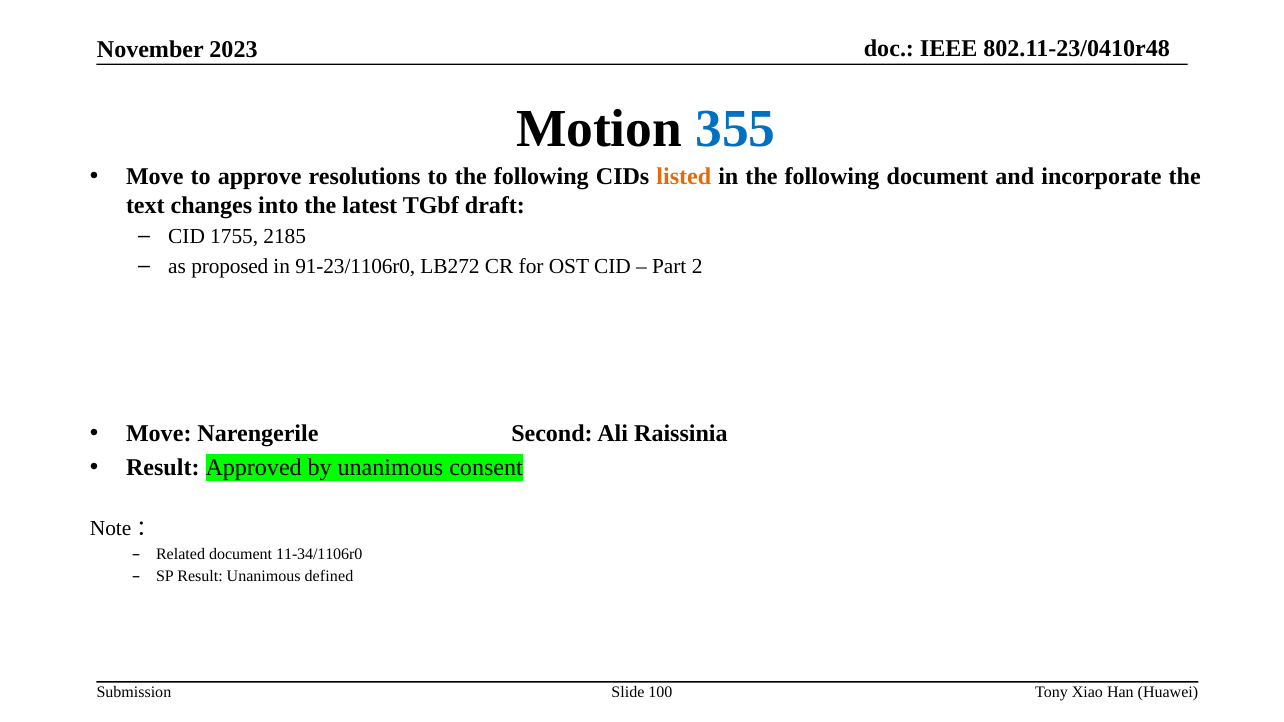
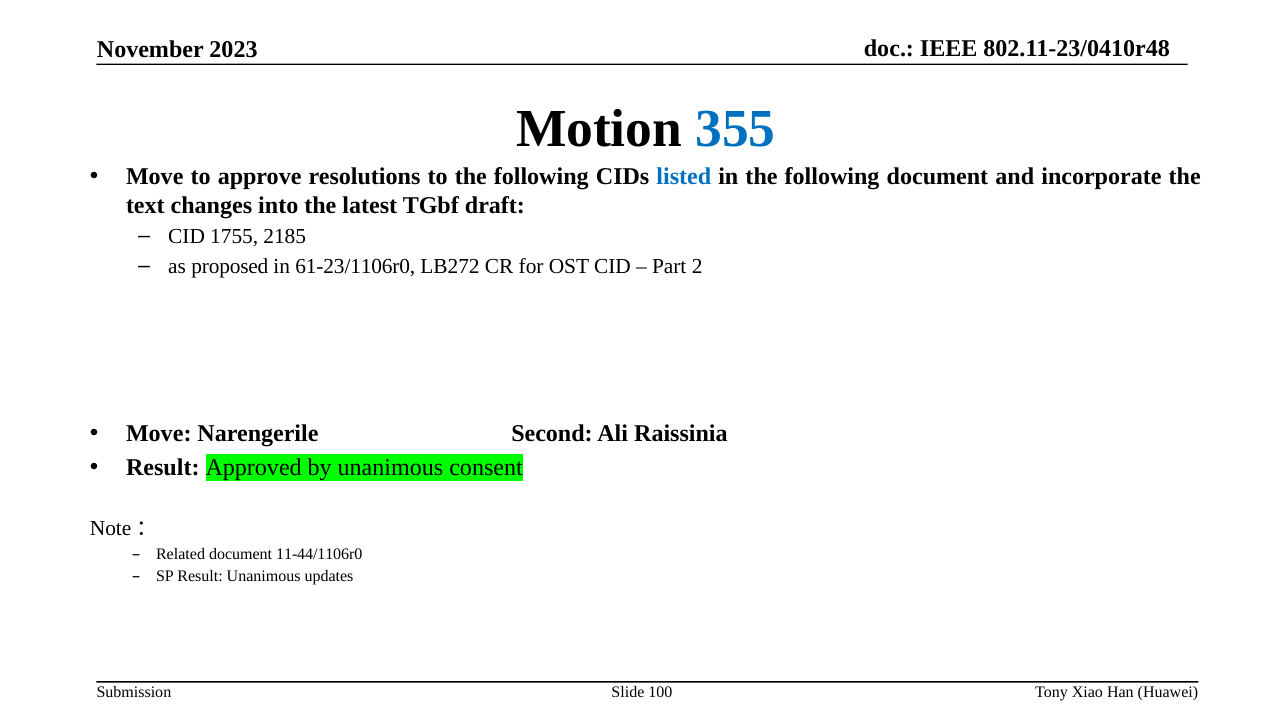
listed colour: orange -> blue
91-23/1106r0: 91-23/1106r0 -> 61-23/1106r0
11-34/1106r0: 11-34/1106r0 -> 11-44/1106r0
defined: defined -> updates
